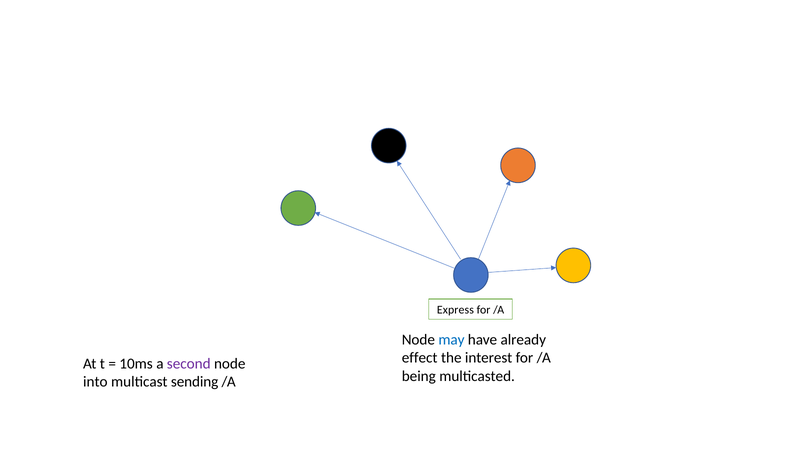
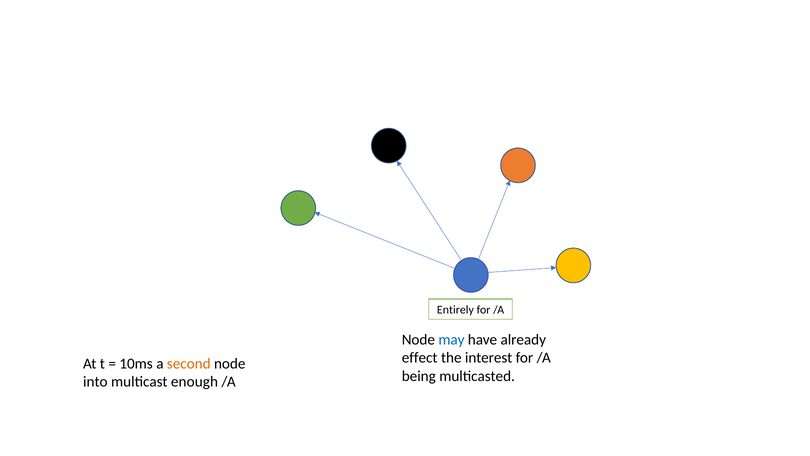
Express: Express -> Entirely
second colour: purple -> orange
sending: sending -> enough
